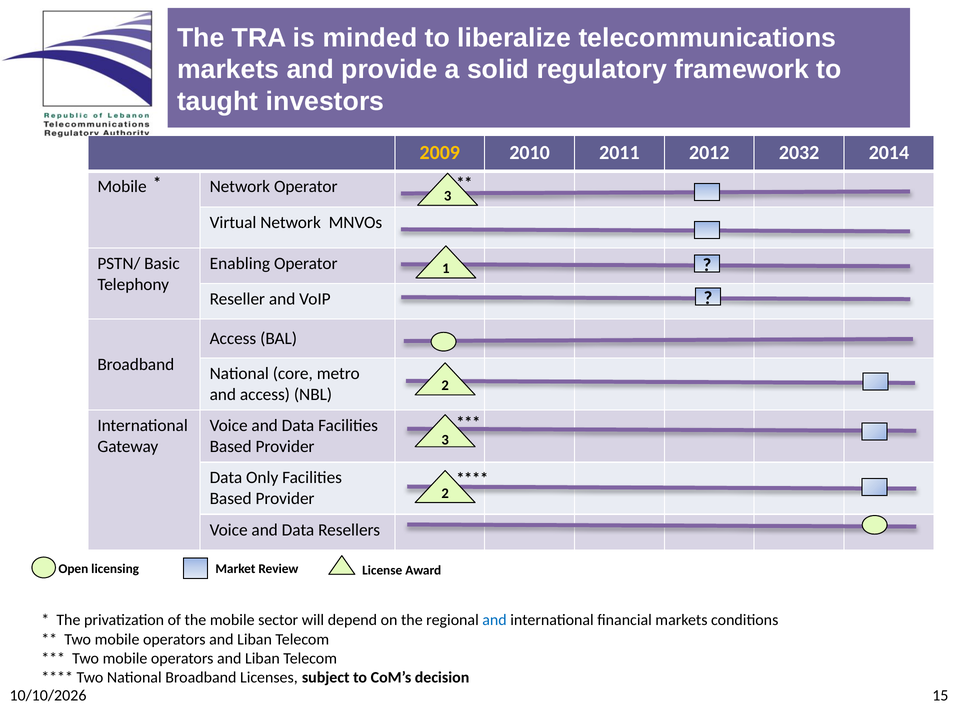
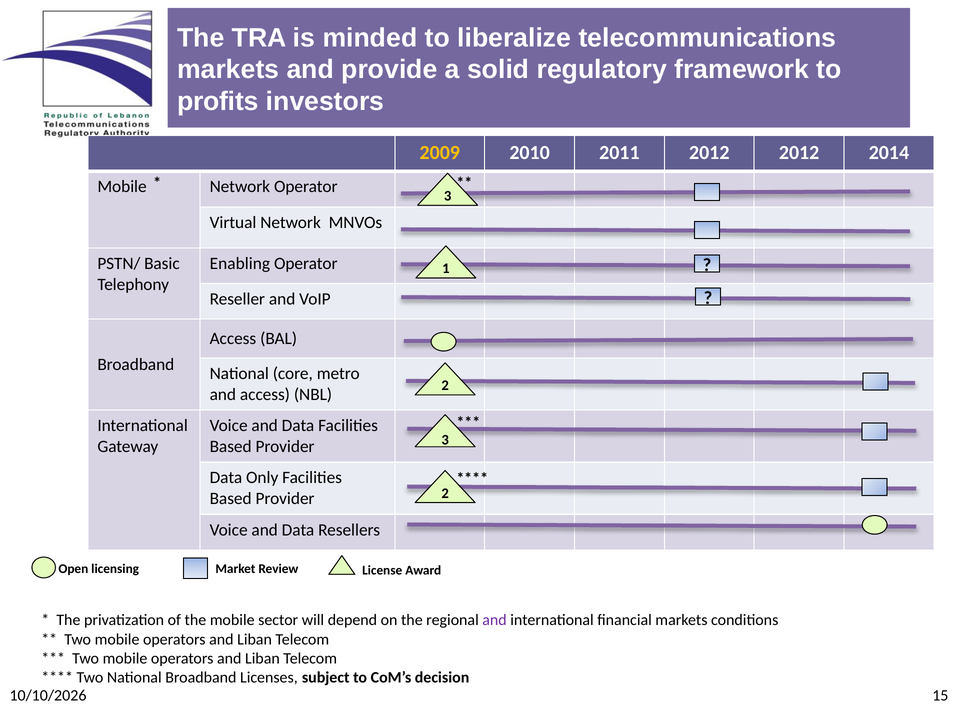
taught: taught -> profits
2012 2032: 2032 -> 2012
and at (495, 621) colour: blue -> purple
